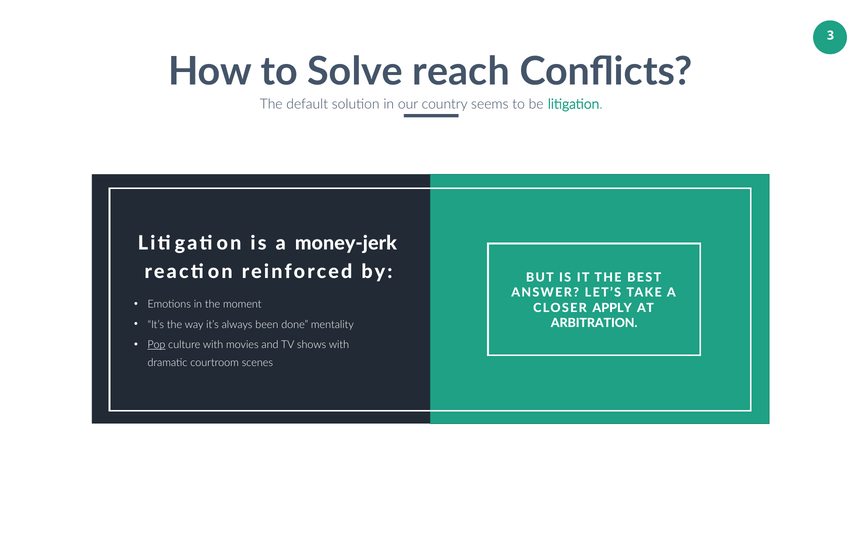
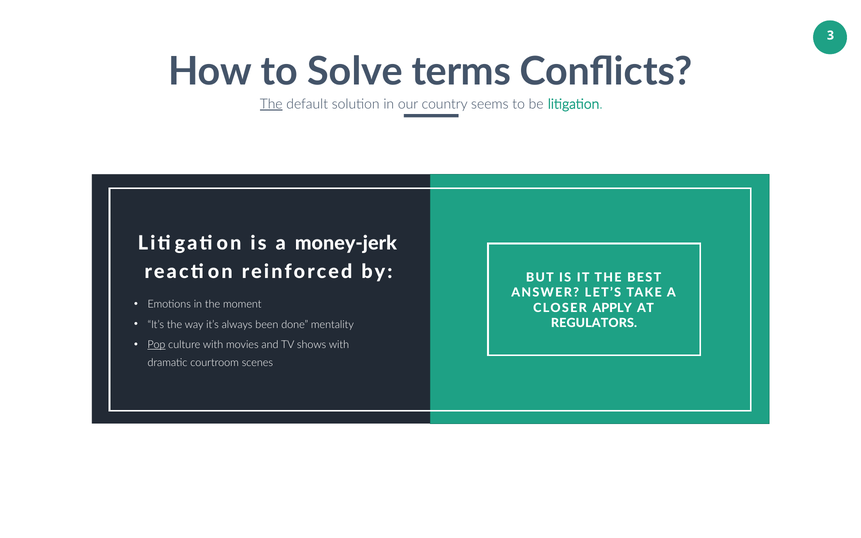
reach: reach -> terms
The at (271, 104) underline: none -> present
ARBITRATION: ARBITRATION -> REGULATORS
